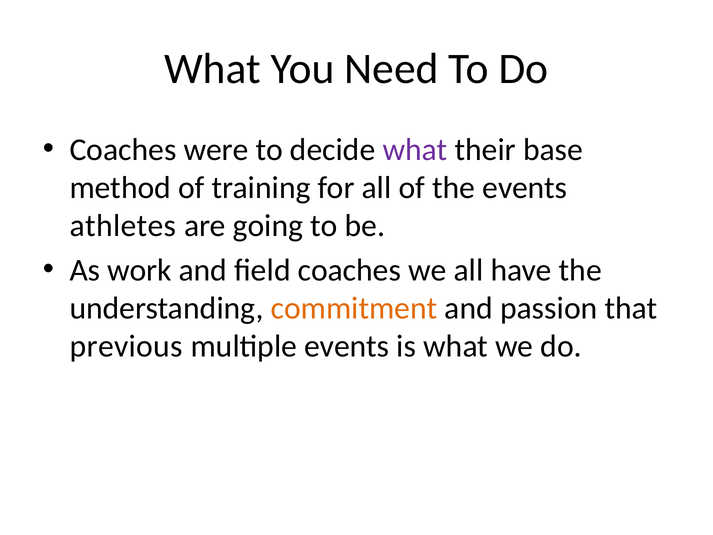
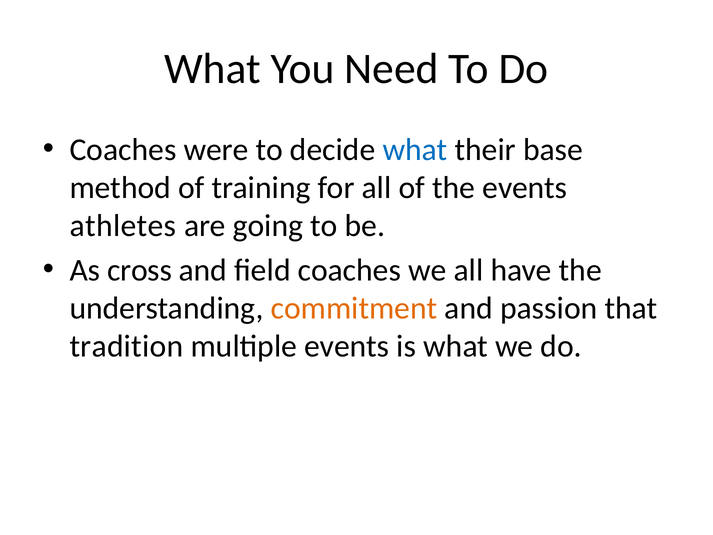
what at (415, 150) colour: purple -> blue
work: work -> cross
previous: previous -> tradition
